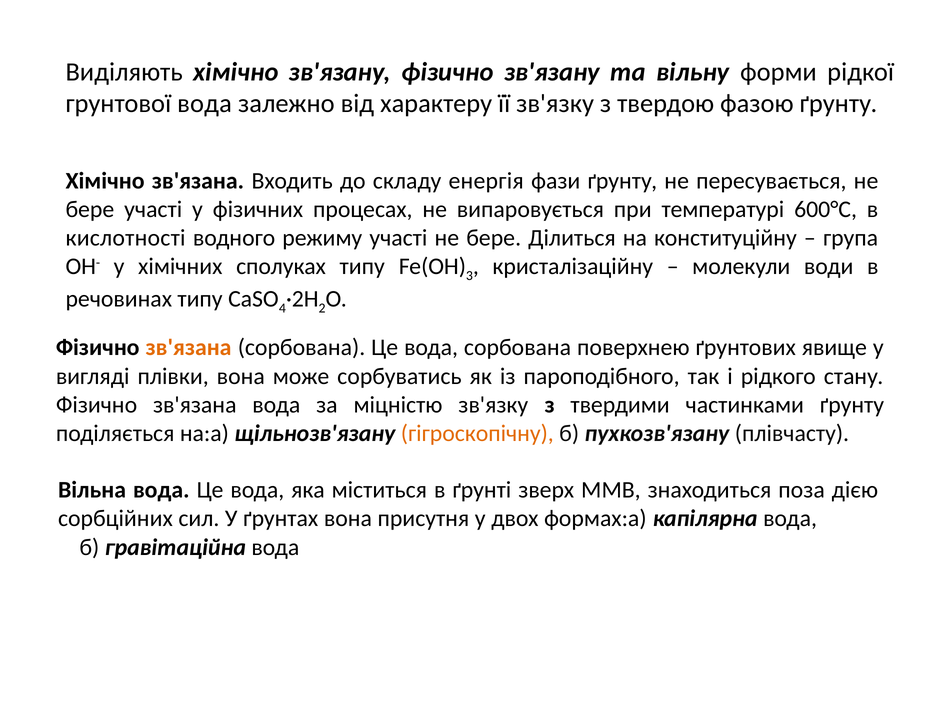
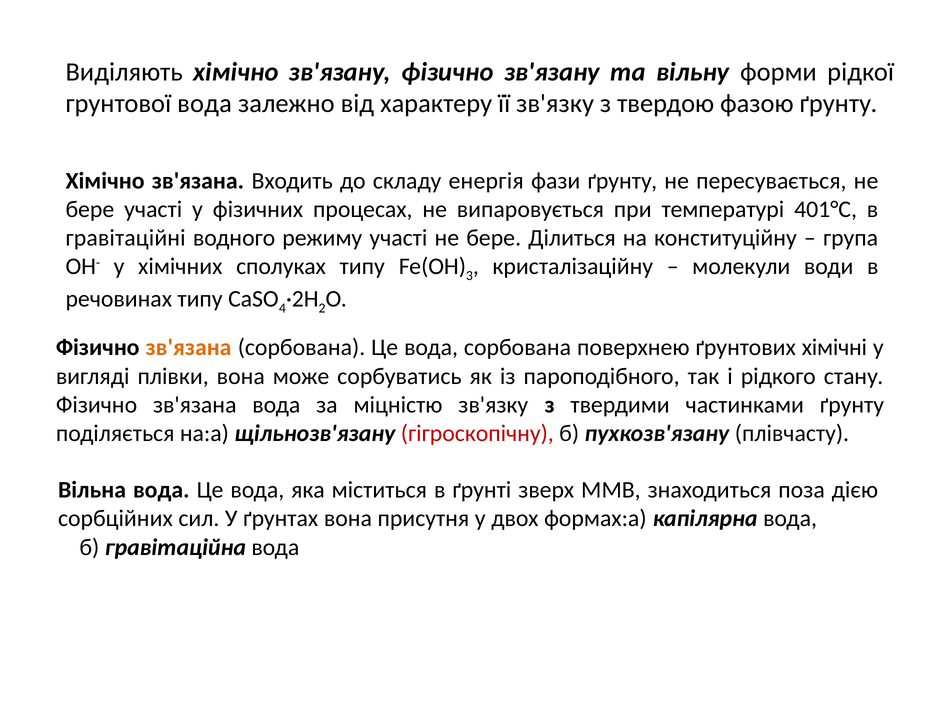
600°С: 600°С -> 401°С
кислотності: кислотності -> гравітаційні
явище: явище -> хімічні
гігроскопічну colour: orange -> red
